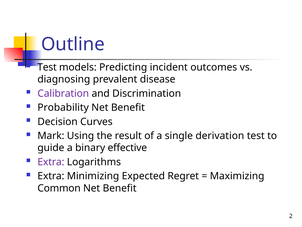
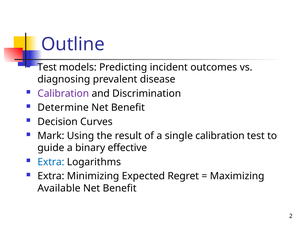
Probability: Probability -> Determine
single derivation: derivation -> calibration
Extra at (51, 162) colour: purple -> blue
Common: Common -> Available
